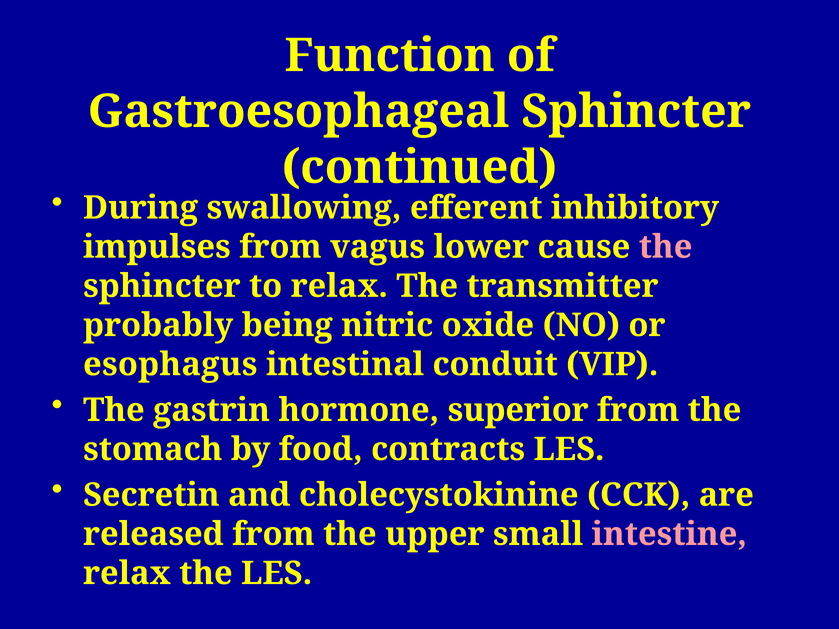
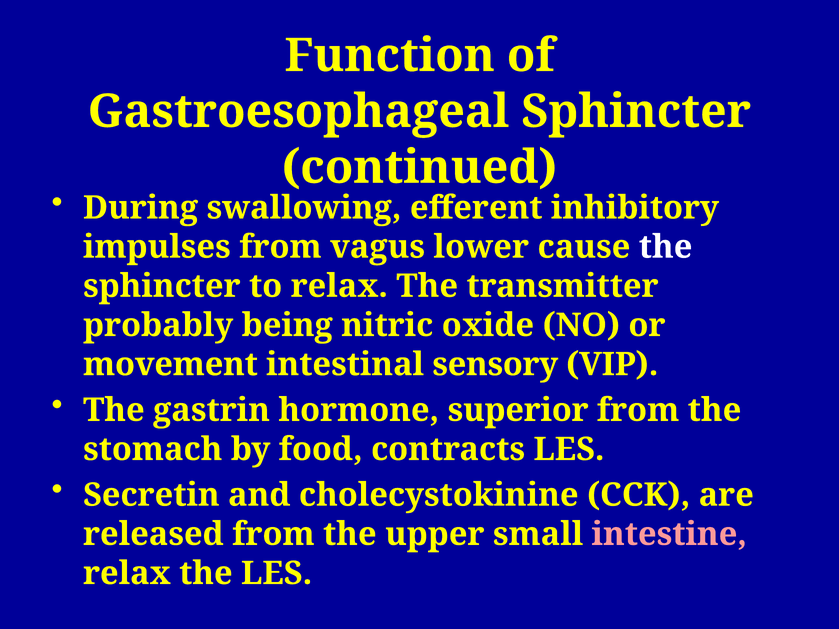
the at (666, 247) colour: pink -> white
esophagus: esophagus -> movement
conduit: conduit -> sensory
